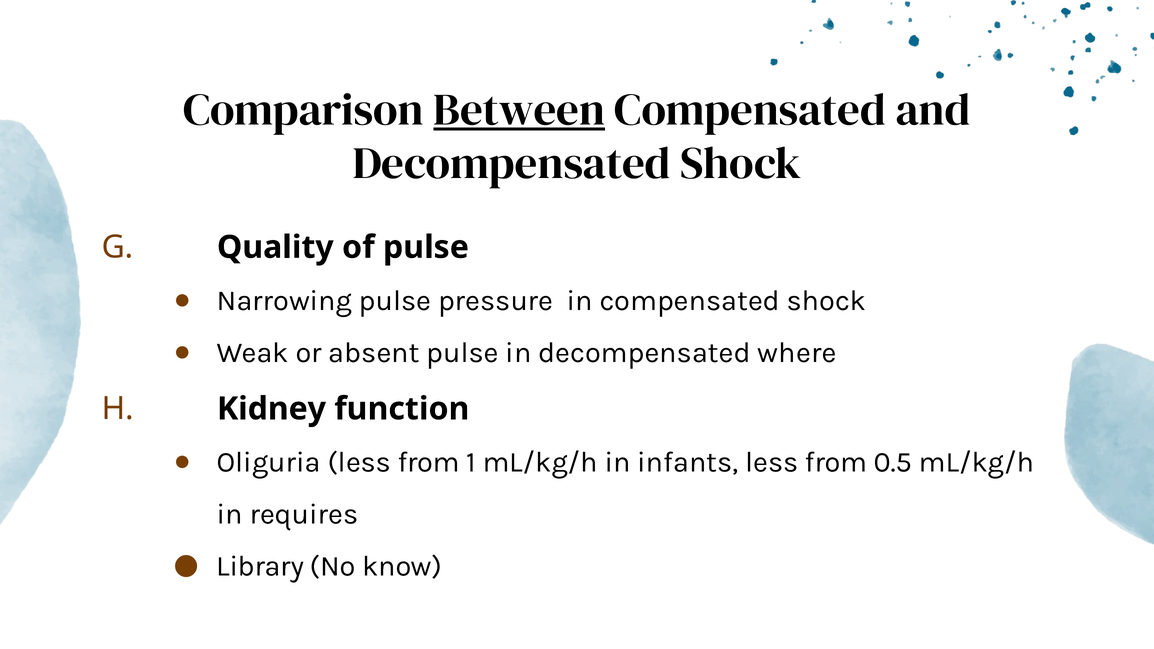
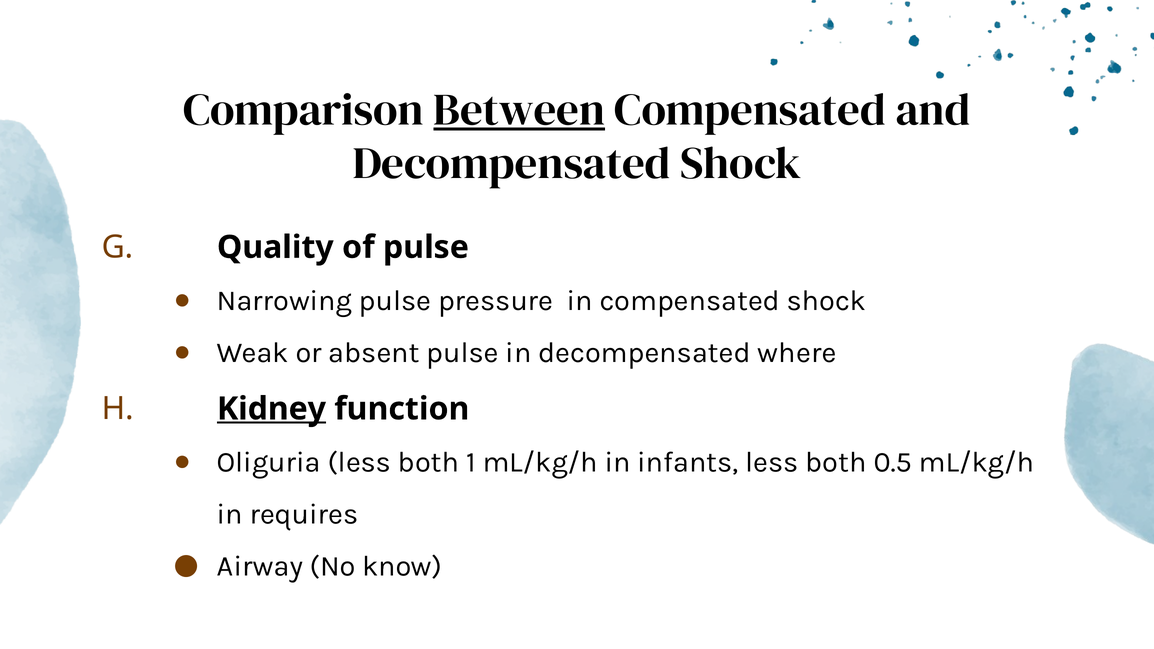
Kidney underline: none -> present
Oliguria less from: from -> both
infants less from: from -> both
Library: Library -> Airway
